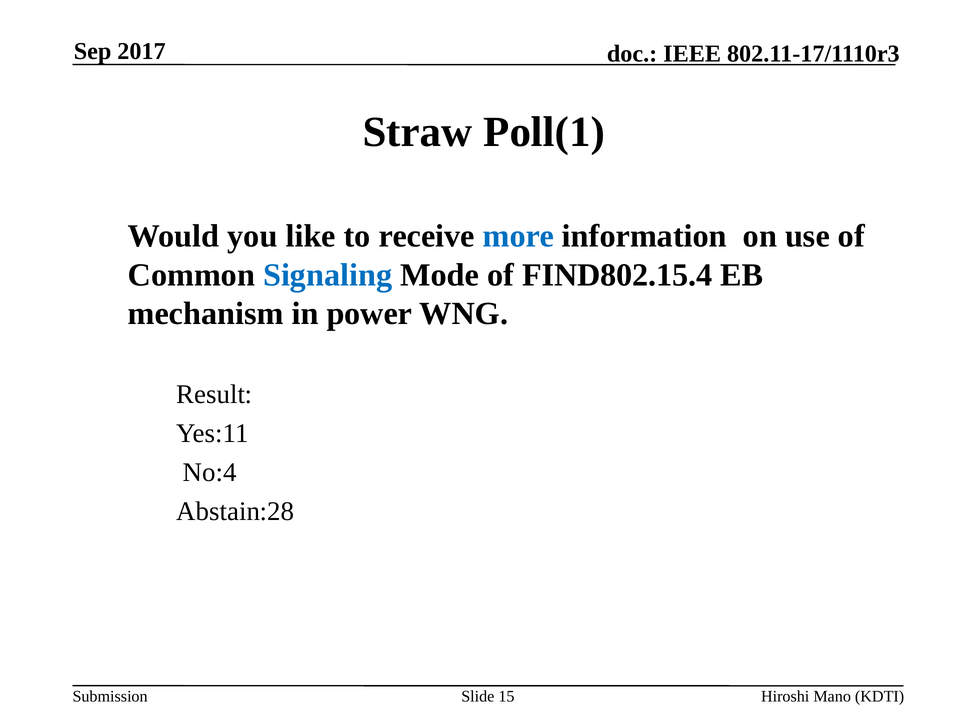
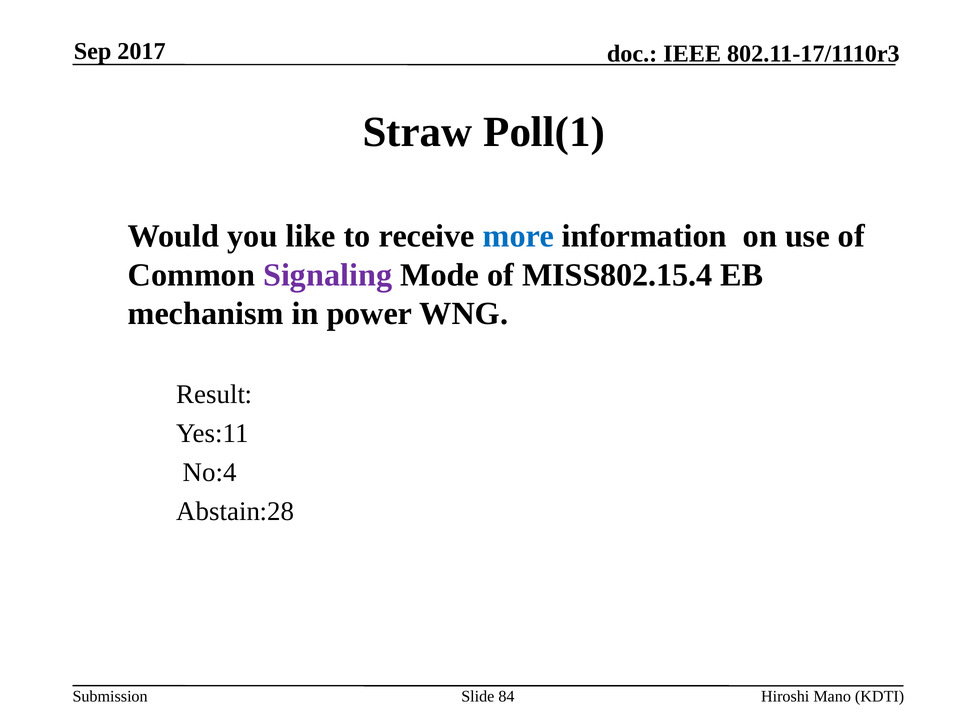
Signaling colour: blue -> purple
FIND802.15.4: FIND802.15.4 -> MISS802.15.4
15: 15 -> 84
